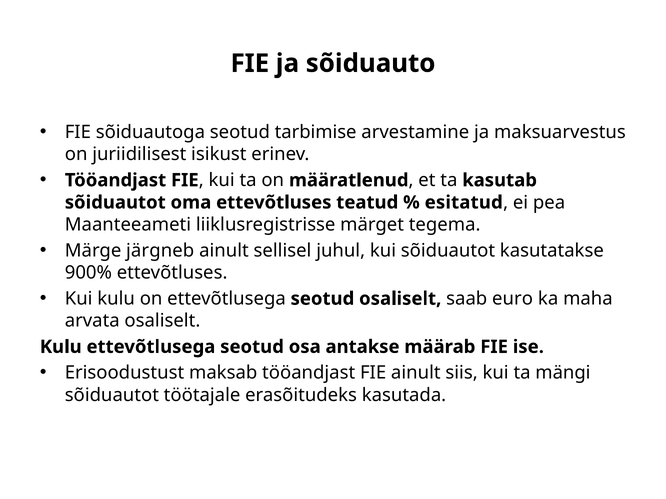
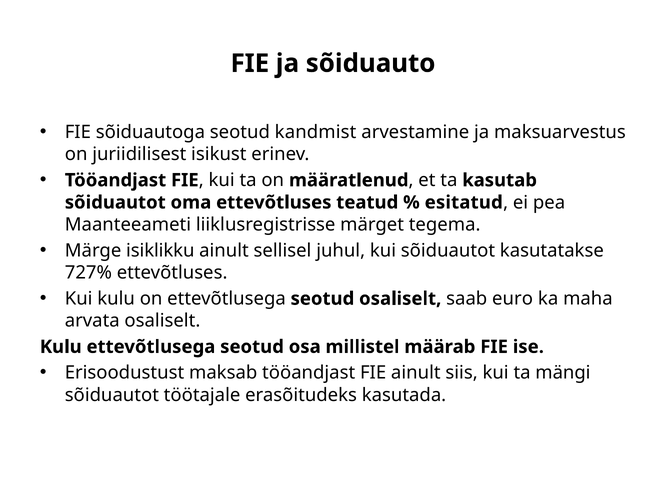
tarbimise: tarbimise -> kandmist
järgneb: järgneb -> isiklikku
900%: 900% -> 727%
antakse: antakse -> millistel
